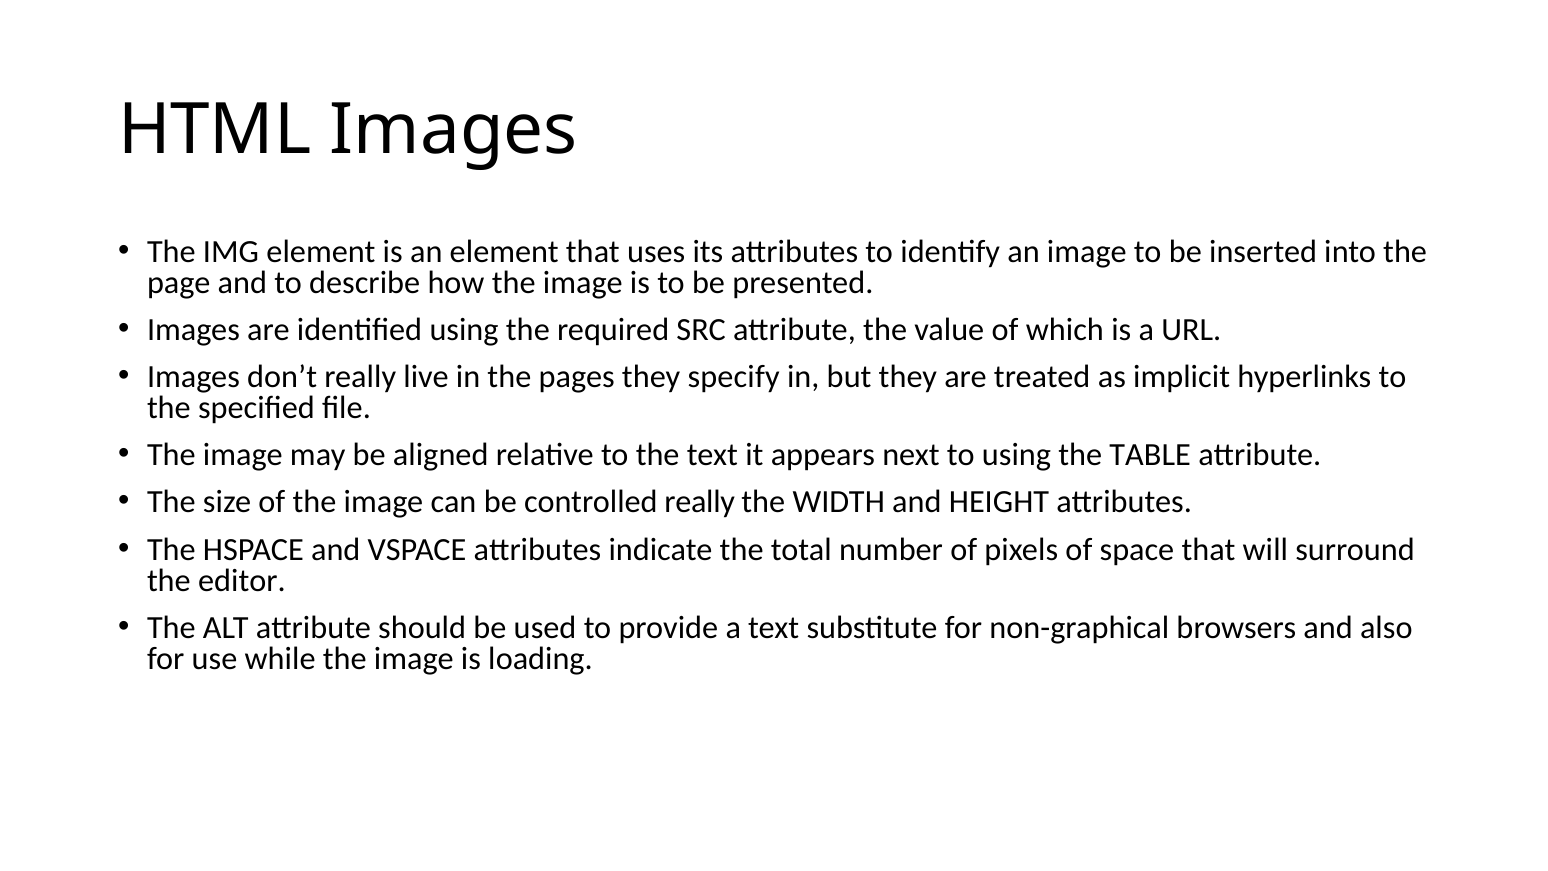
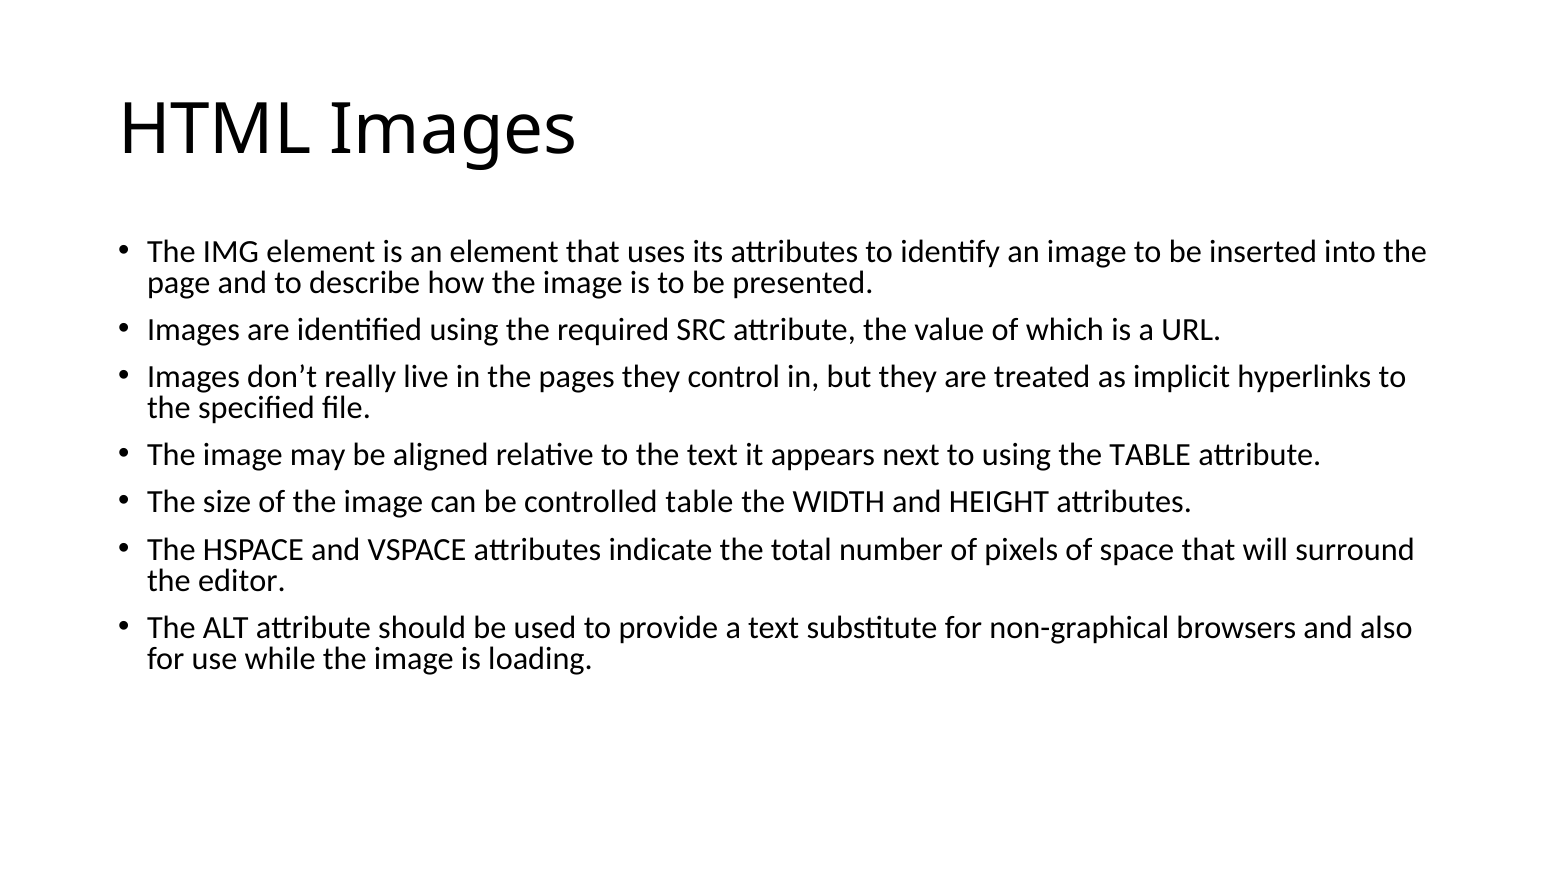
specify: specify -> control
controlled really: really -> table
